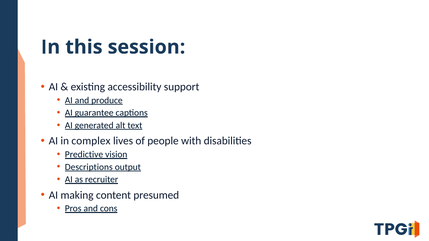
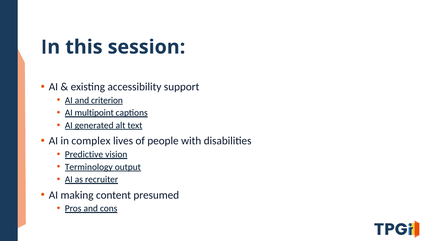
produce: produce -> criterion
guarantee: guarantee -> multipoint
Descriptions: Descriptions -> Terminology
